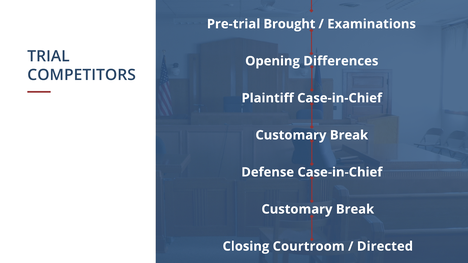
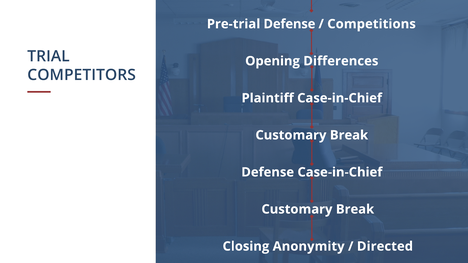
Pre-trial Brought: Brought -> Defense
Examinations: Examinations -> Competitions
Courtroom: Courtroom -> Anonymity
